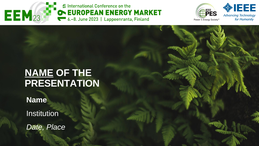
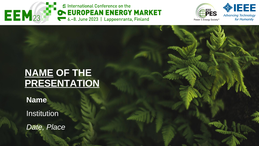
PRESENTATION underline: none -> present
